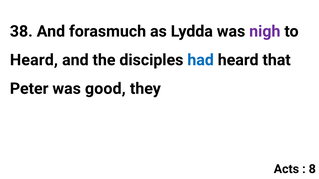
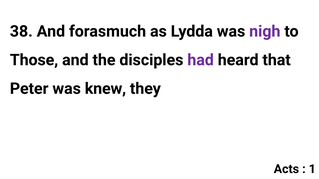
Heard at (34, 60): Heard -> Those
had colour: blue -> purple
good: good -> knew
8: 8 -> 1
